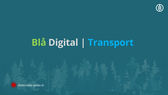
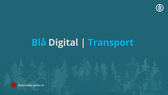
Blå colour: light green -> light blue
